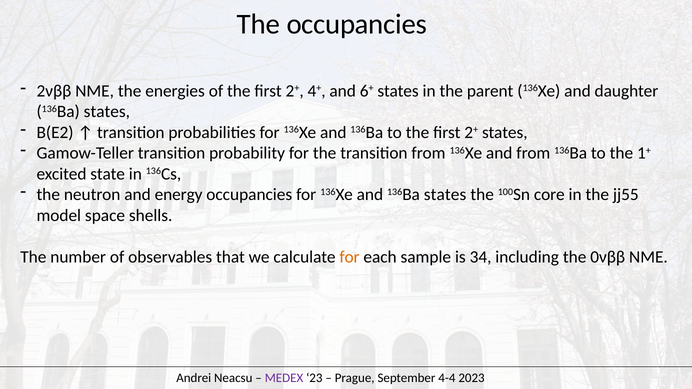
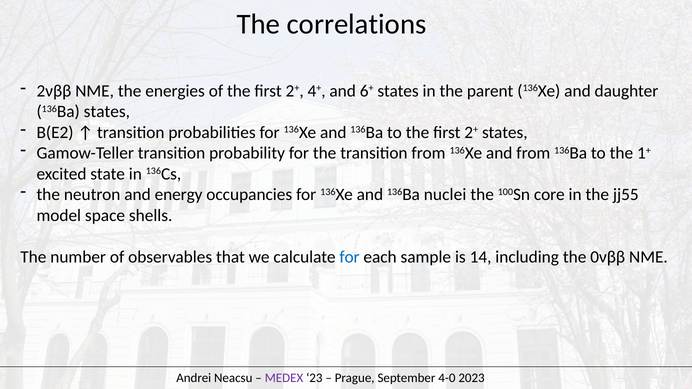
The occupancies: occupancies -> correlations
and 136Ba states: states -> nuclei
for at (350, 257) colour: orange -> blue
34: 34 -> 14
4-4: 4-4 -> 4-0
